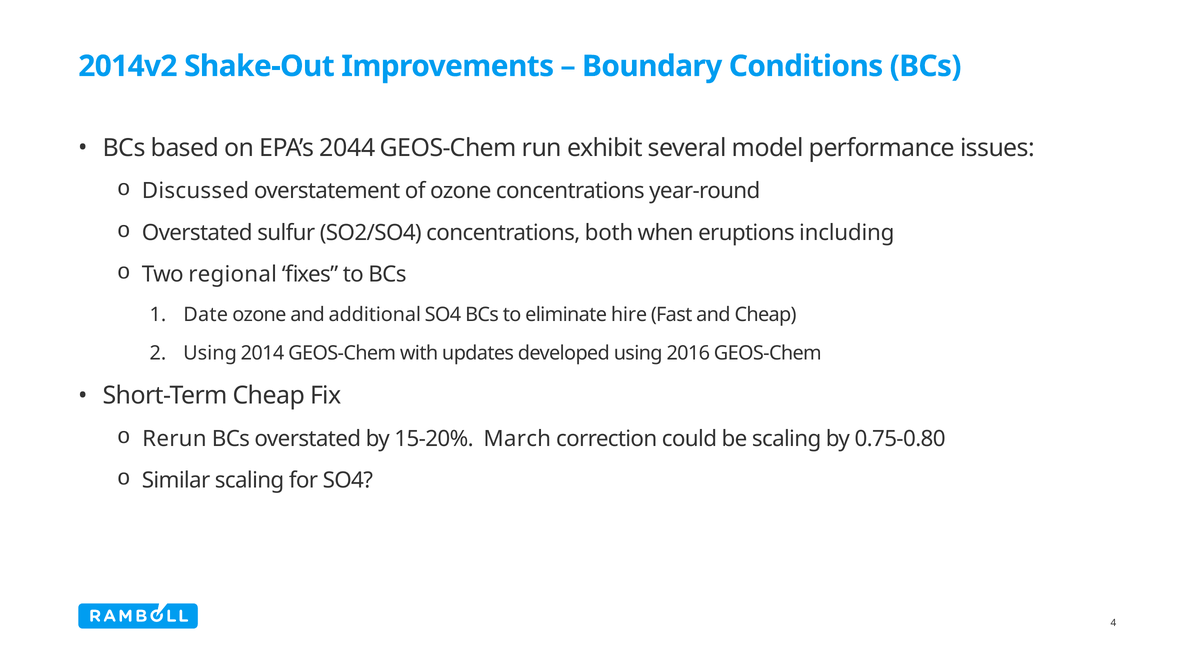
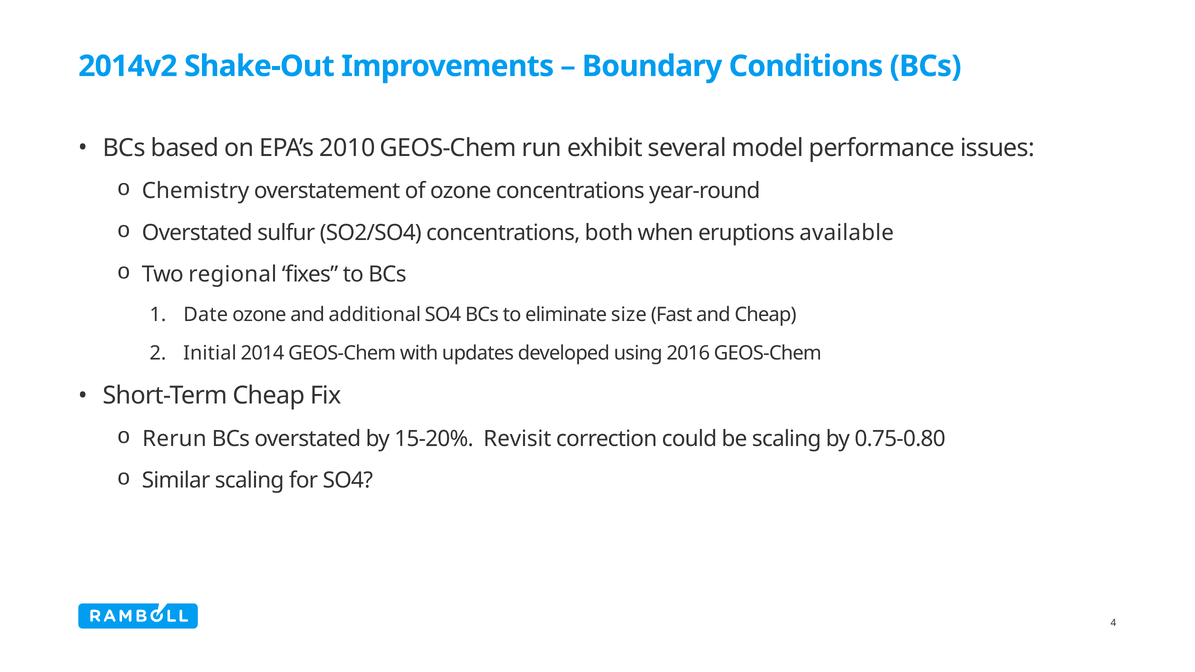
2044: 2044 -> 2010
Discussed: Discussed -> Chemistry
including: including -> available
hire: hire -> size
Using at (210, 354): Using -> Initial
March: March -> Revisit
